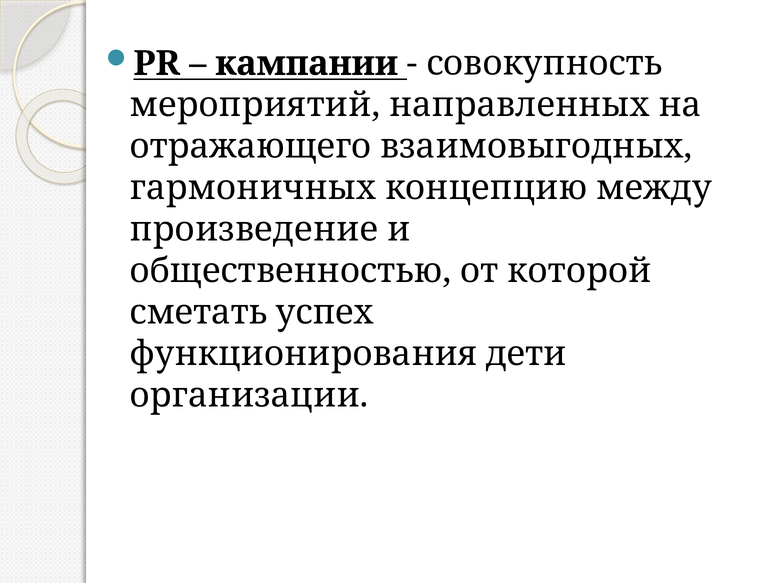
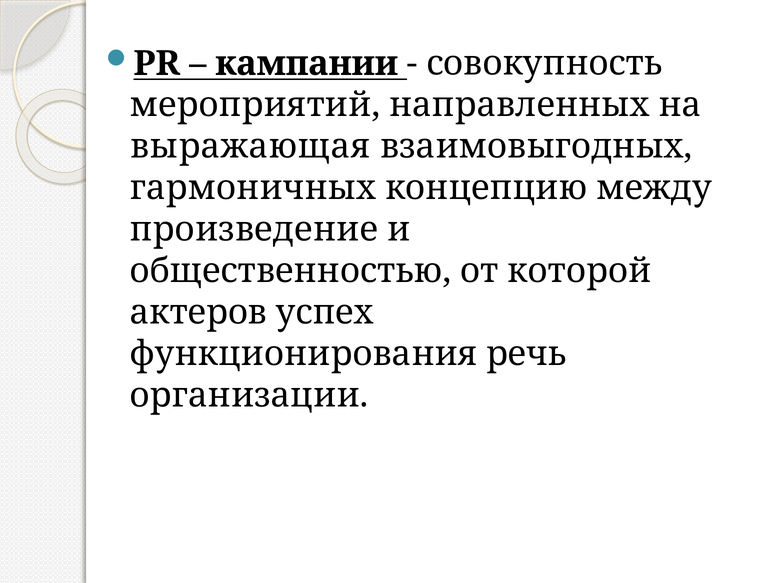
отражающего: отражающего -> выражающая
сметать: сметать -> актеров
дети: дети -> речь
